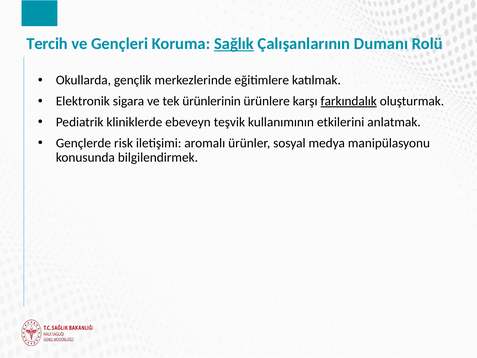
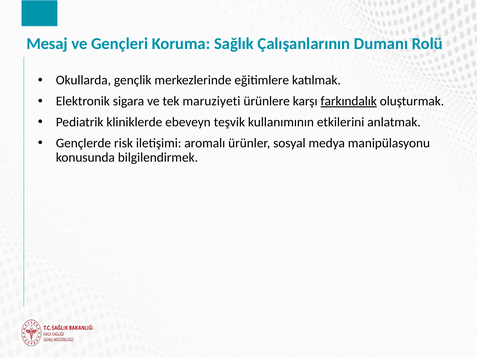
Tercih: Tercih -> Mesaj
Sağlık underline: present -> none
ürünlerinin: ürünlerinin -> maruziyeti
